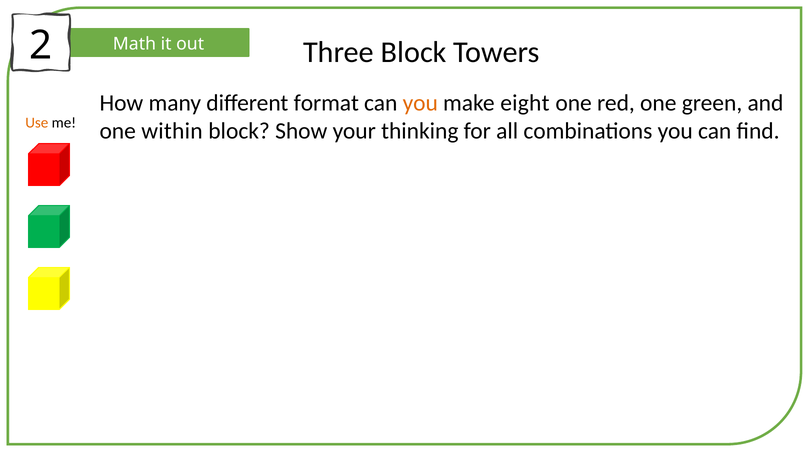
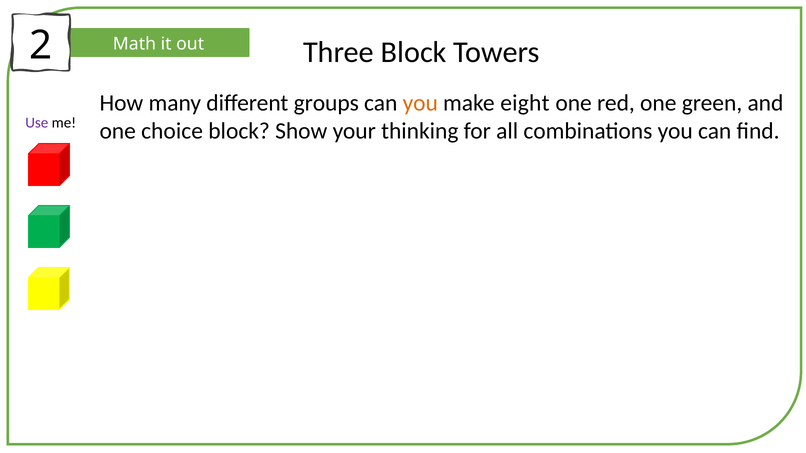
format: format -> groups
Use colour: orange -> purple
within: within -> choice
